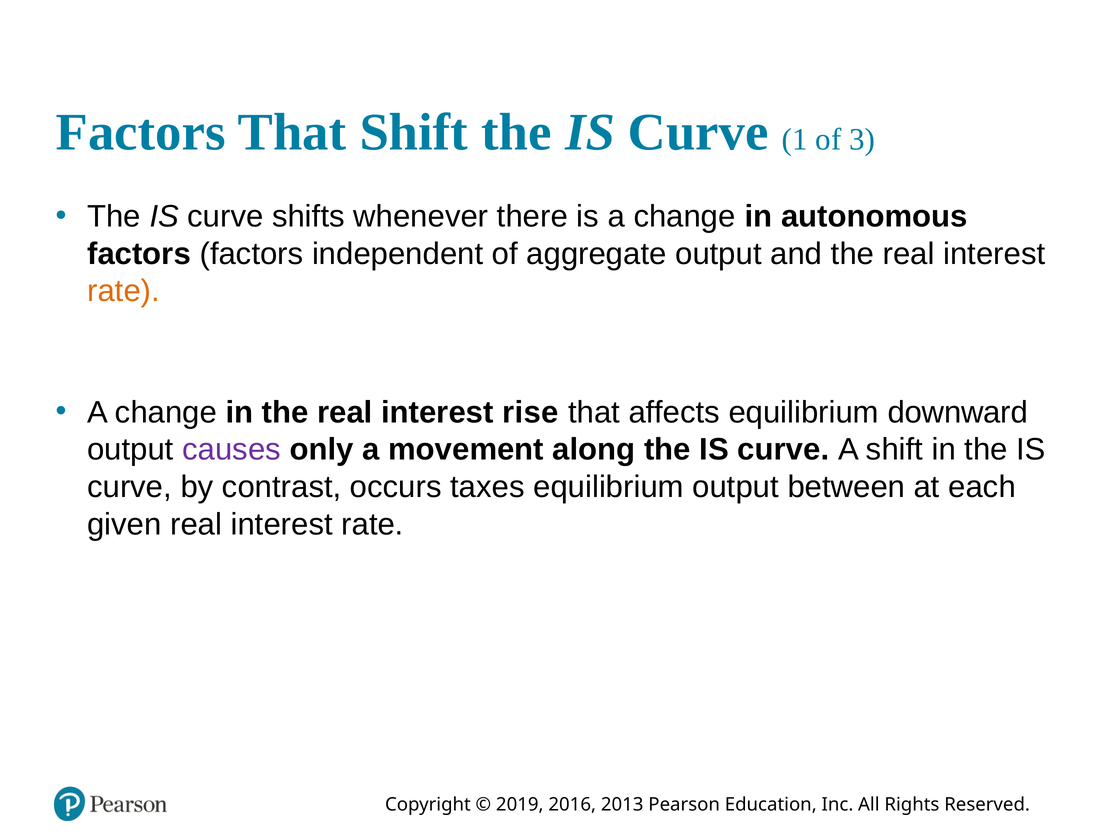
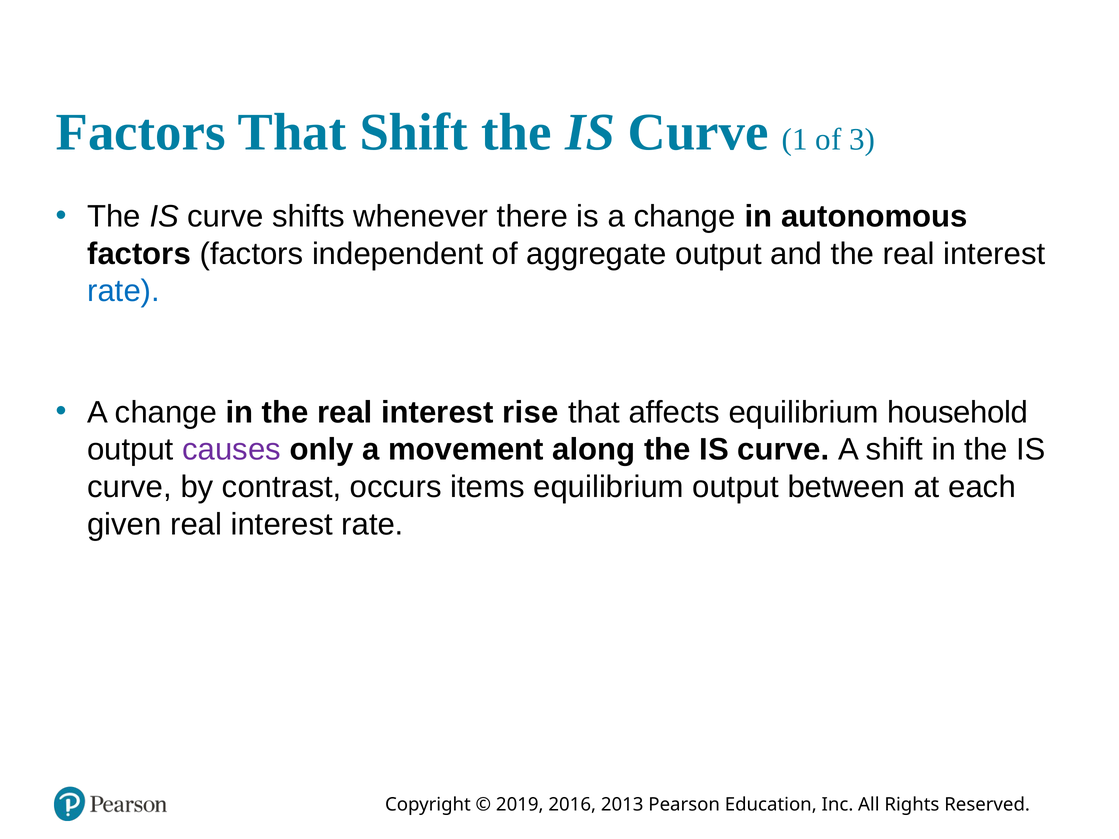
rate at (124, 291) colour: orange -> blue
downward: downward -> household
taxes: taxes -> items
